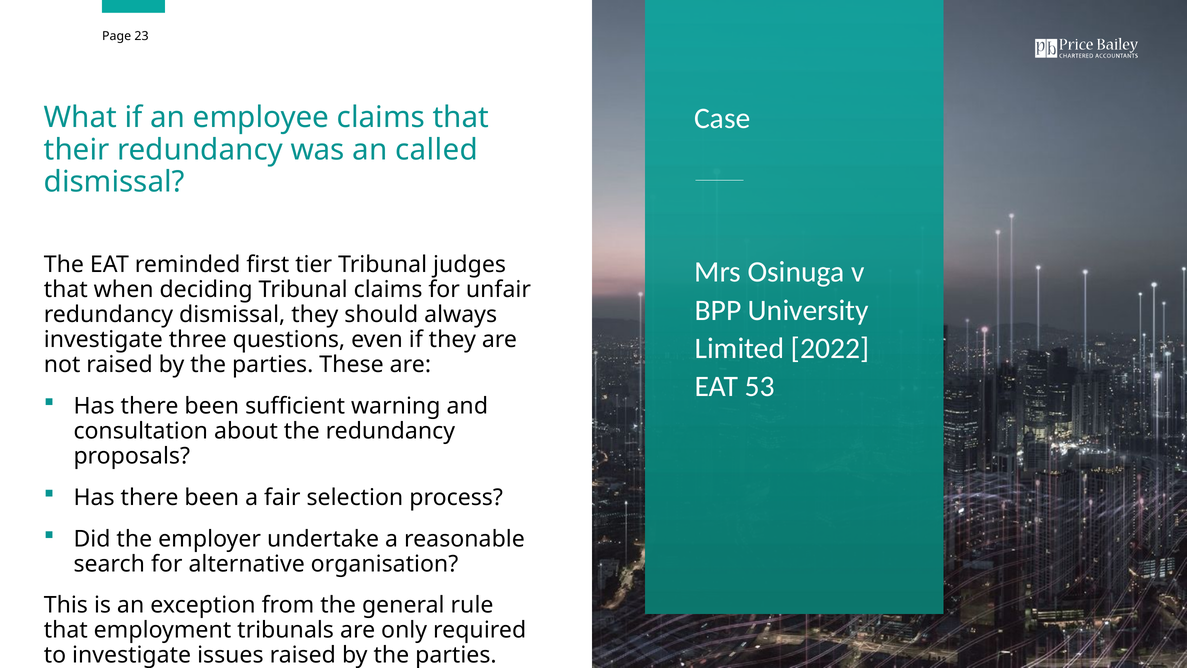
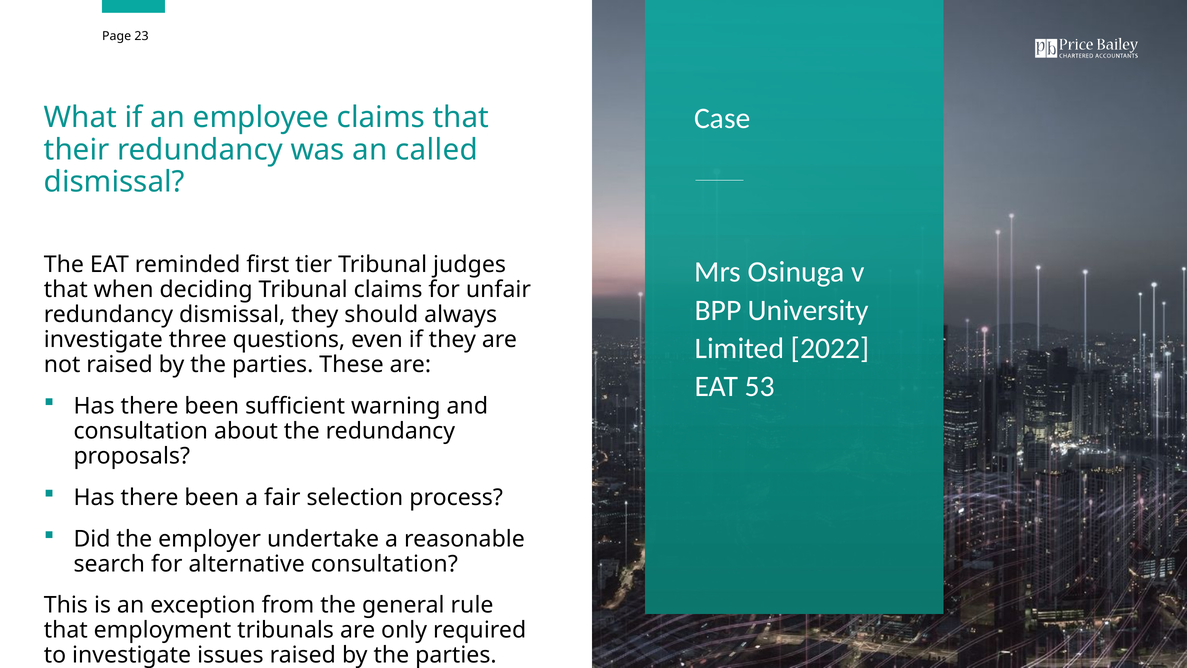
alternative organisation: organisation -> consultation
